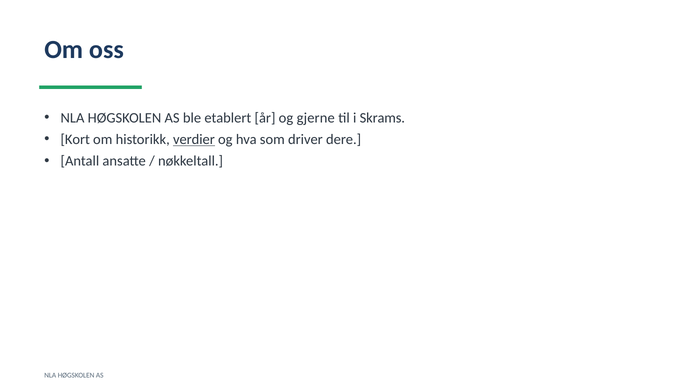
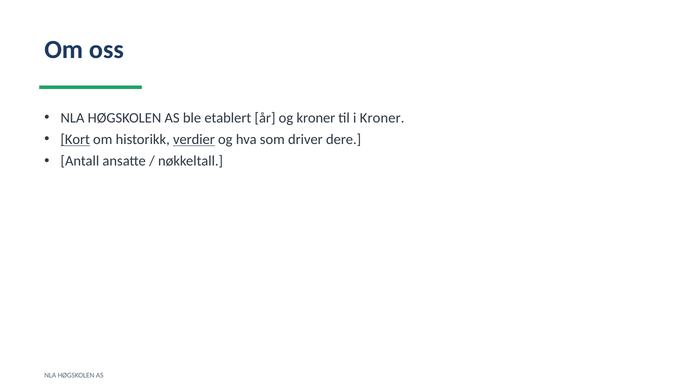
og gjerne: gjerne -> kroner
i Skrams: Skrams -> Kroner
Kort underline: none -> present
